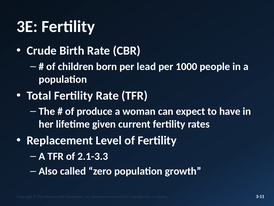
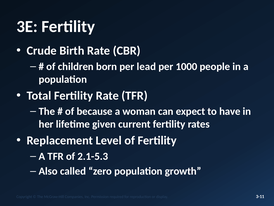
produce: produce -> because
2.1-3.3: 2.1-3.3 -> 2.1-5.3
